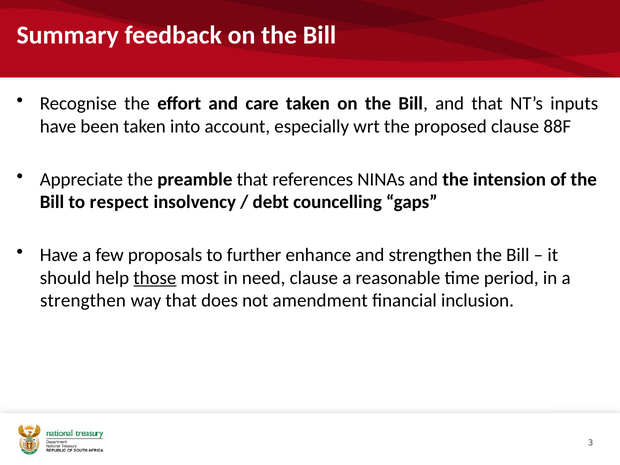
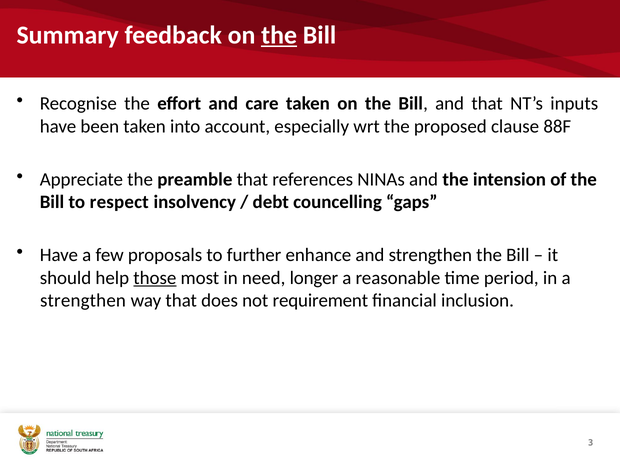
the at (279, 35) underline: none -> present
need clause: clause -> longer
amendment: amendment -> requirement
